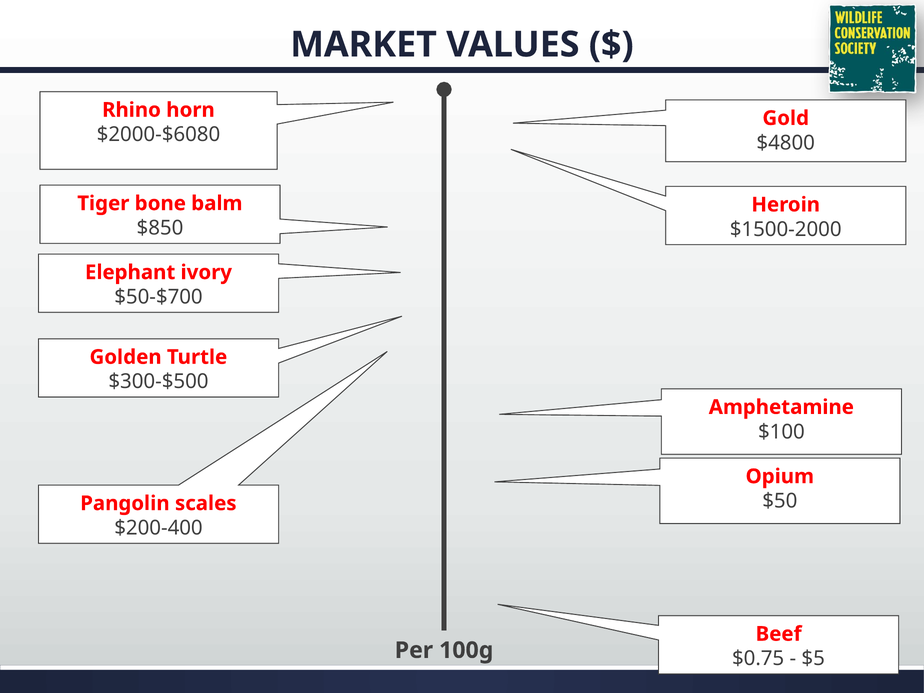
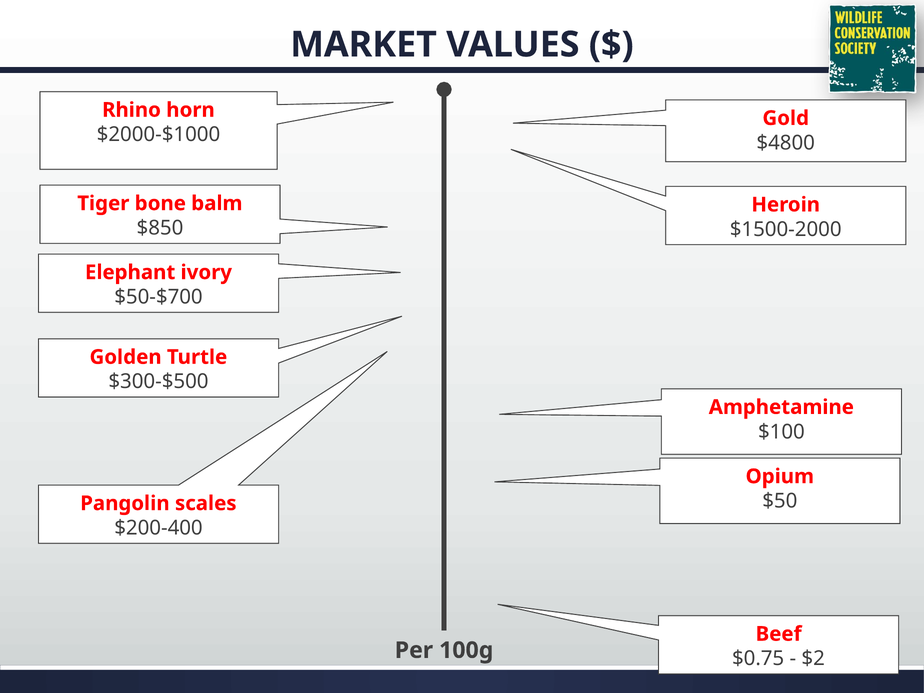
$2000-$6080: $2000-$6080 -> $2000-$1000
$5: $5 -> $2
